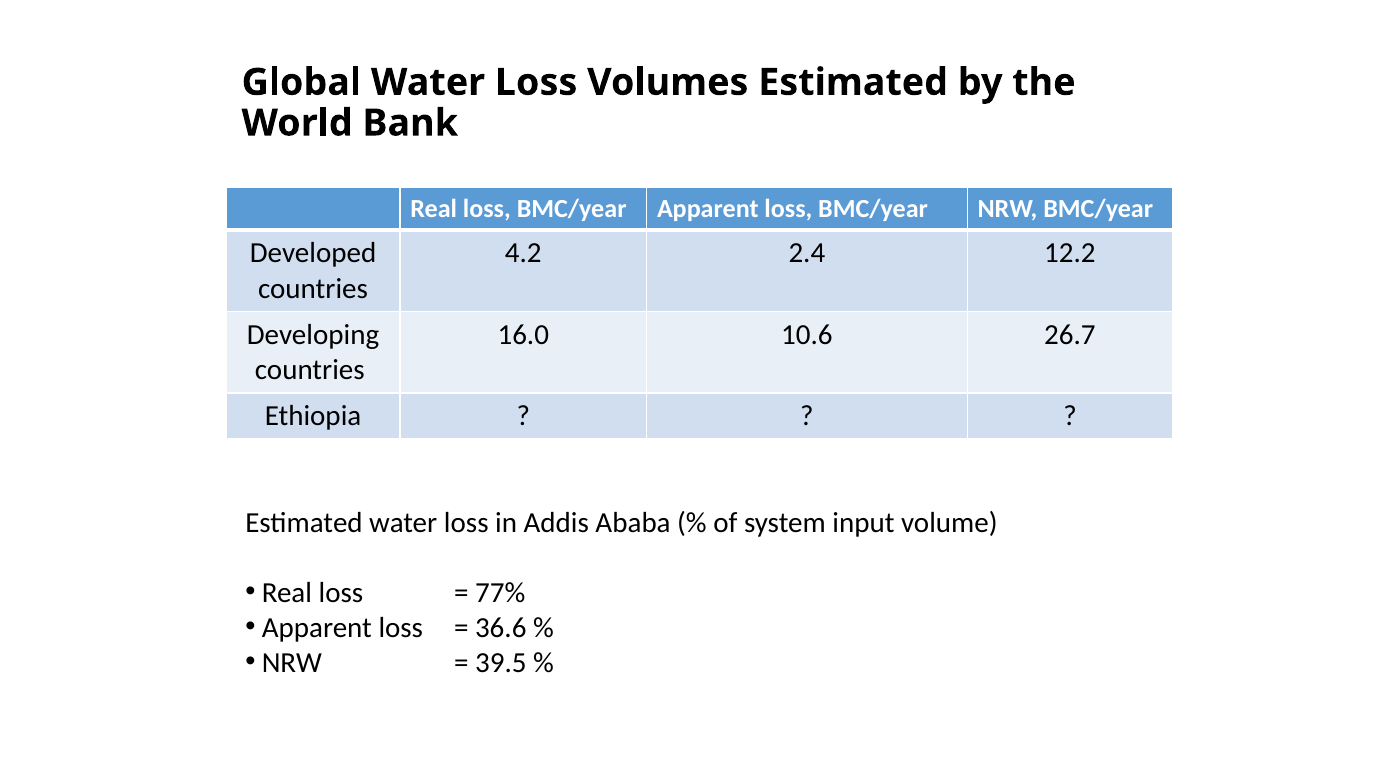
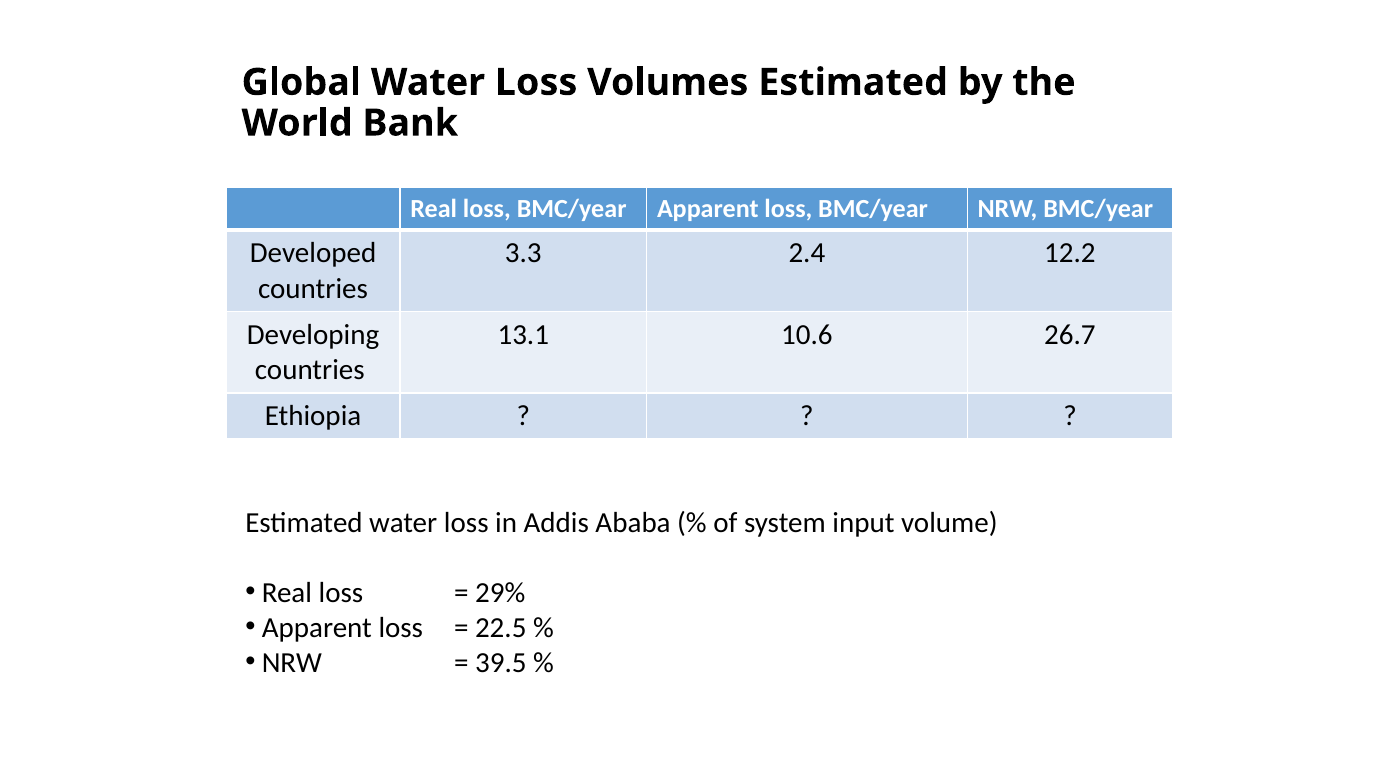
4.2: 4.2 -> 3.3
16.0: 16.0 -> 13.1
77%: 77% -> 29%
36.6: 36.6 -> 22.5
